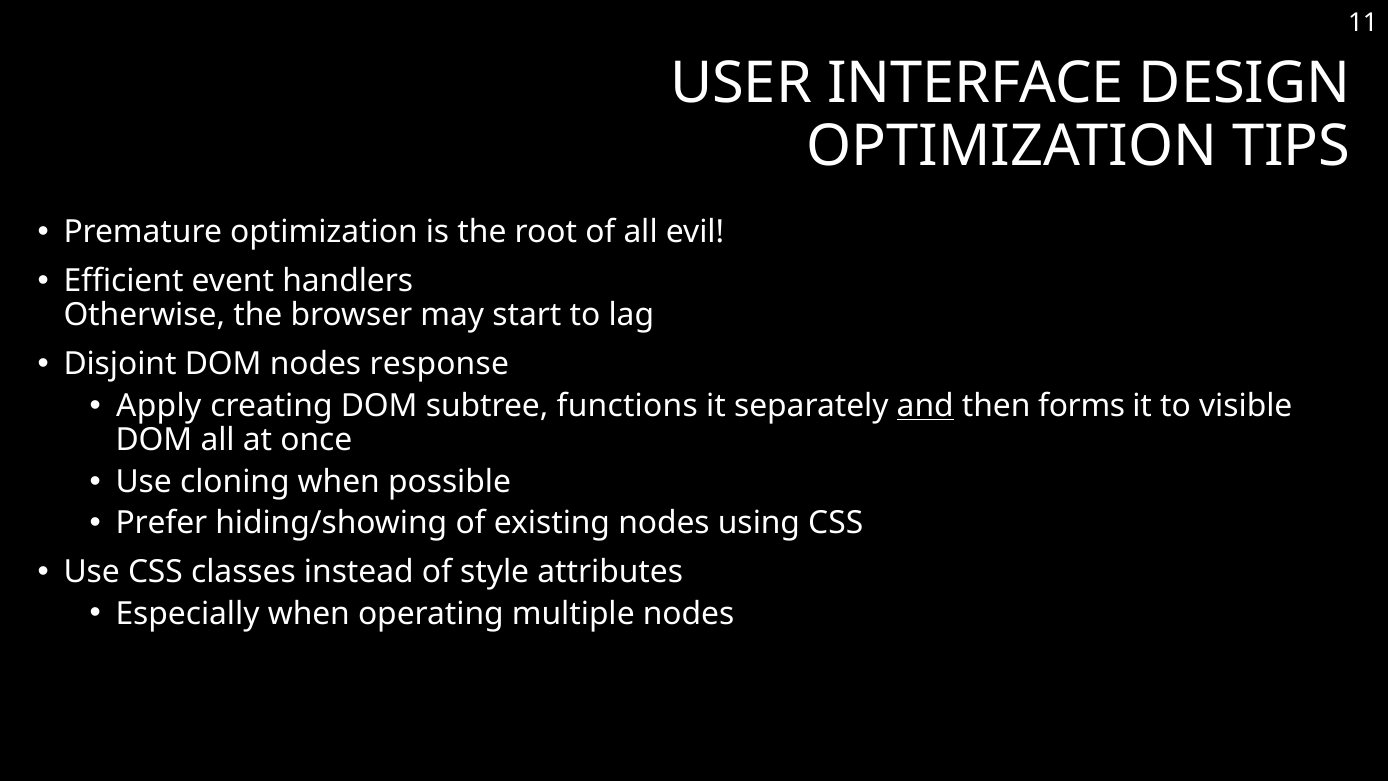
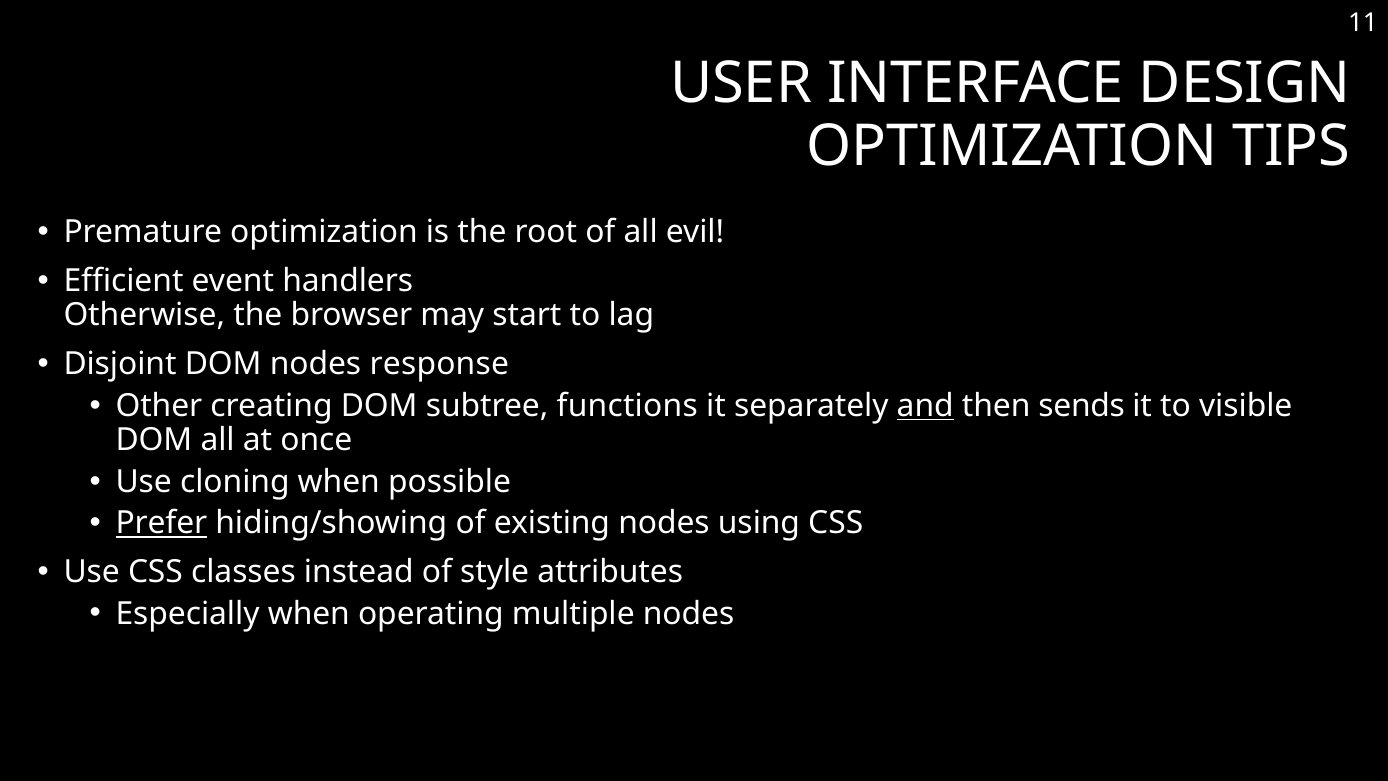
Apply: Apply -> Other
forms: forms -> sends
Prefer underline: none -> present
